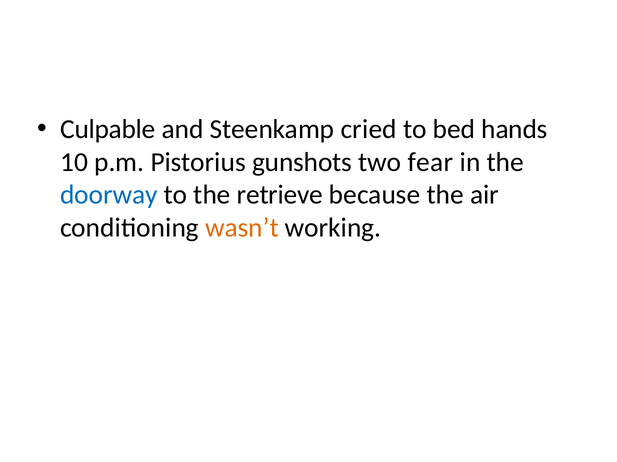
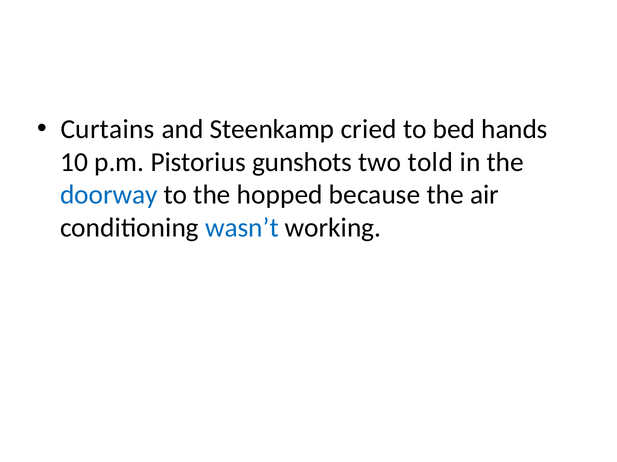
Culpable: Culpable -> Curtains
fear: fear -> told
retrieve: retrieve -> hopped
wasn’t colour: orange -> blue
